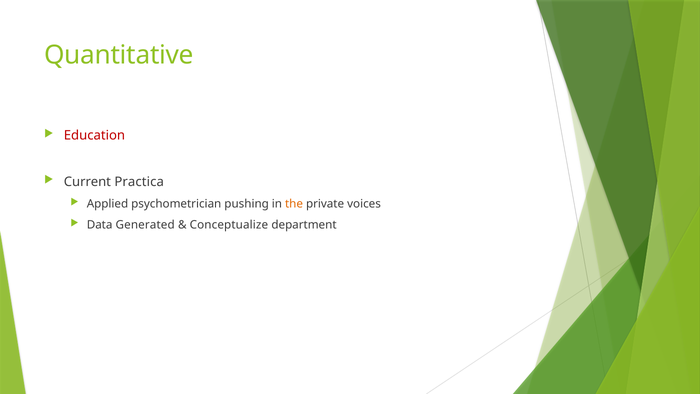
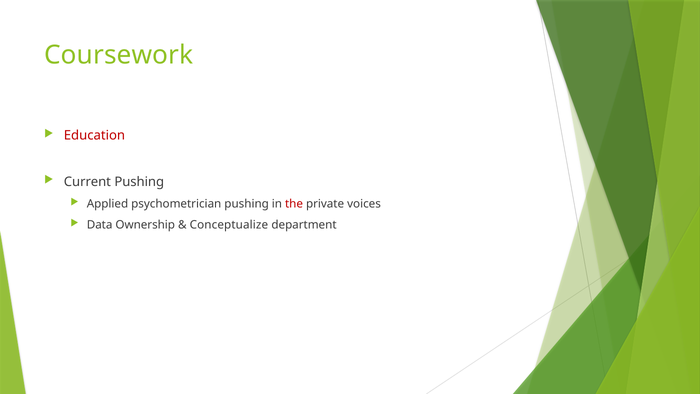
Quantitative: Quantitative -> Coursework
Current Practica: Practica -> Pushing
the colour: orange -> red
Generated: Generated -> Ownership
